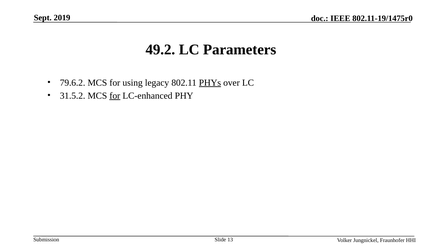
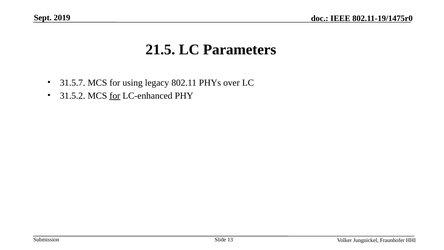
49.2: 49.2 -> 21.5
79.6.2: 79.6.2 -> 31.5.7
PHYs underline: present -> none
